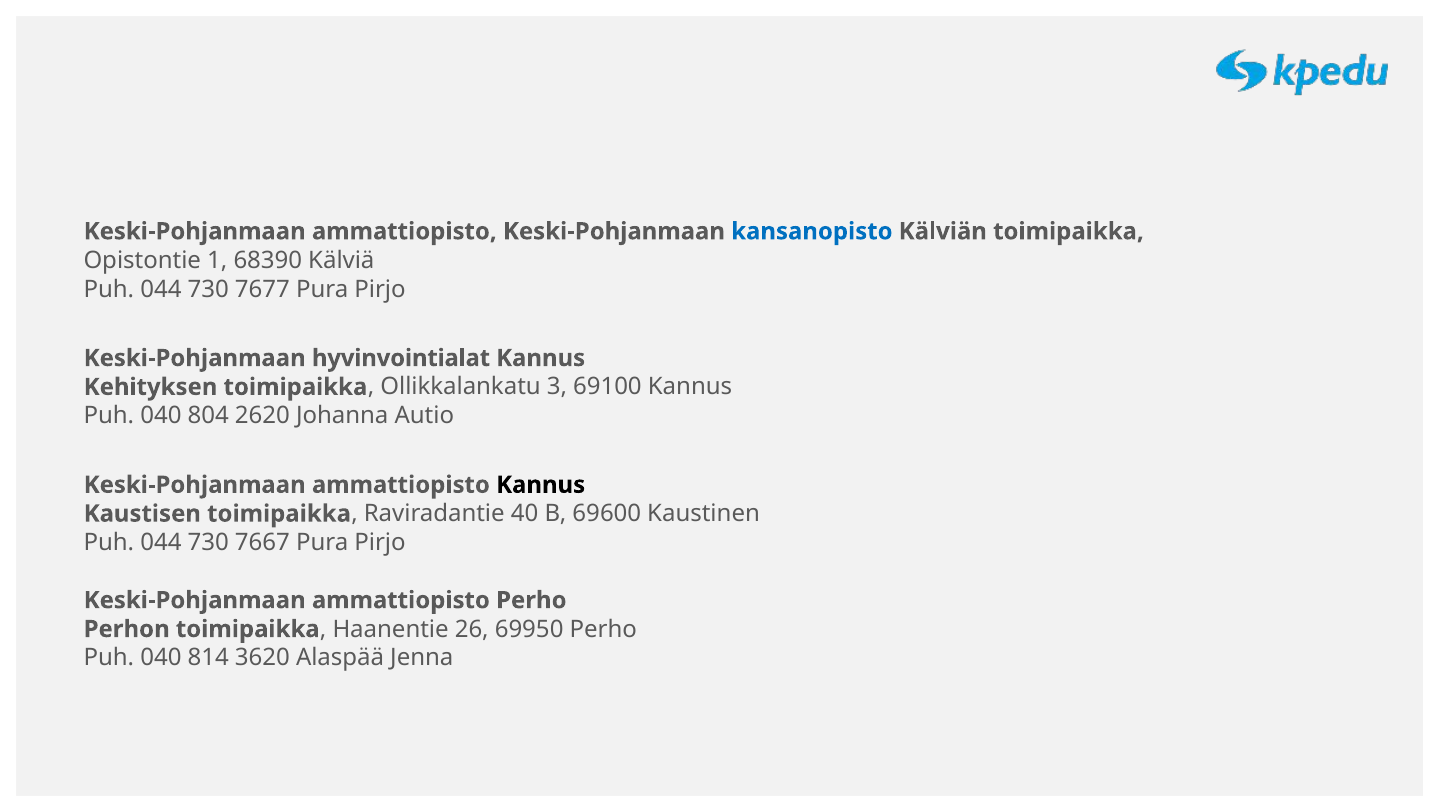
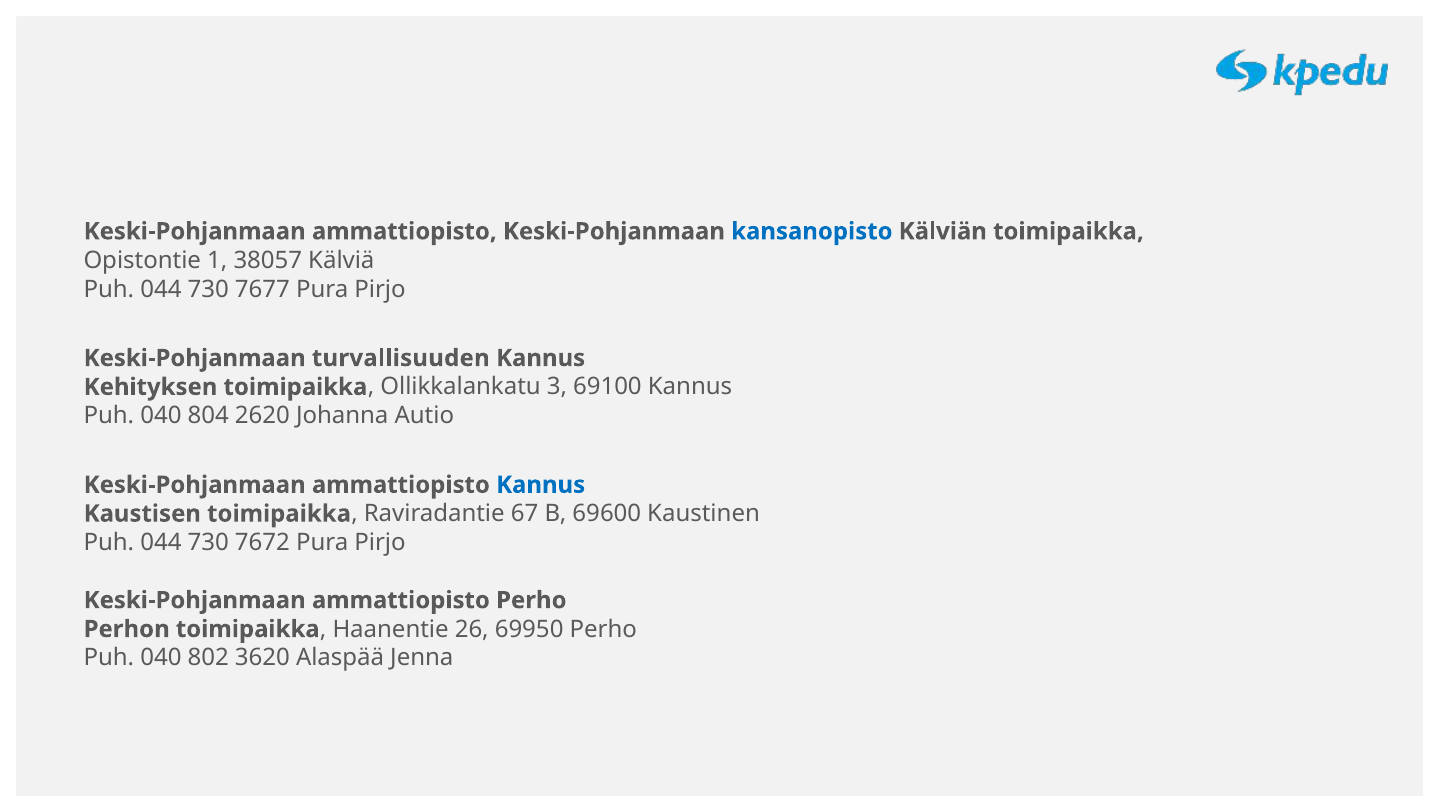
68390: 68390 -> 38057
hyvinvointialat: hyvinvointialat -> turvallisuuden
Kannus at (541, 485) colour: black -> blue
40: 40 -> 67
7667: 7667 -> 7672
814: 814 -> 802
